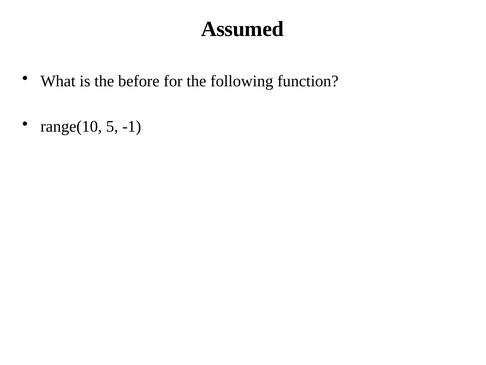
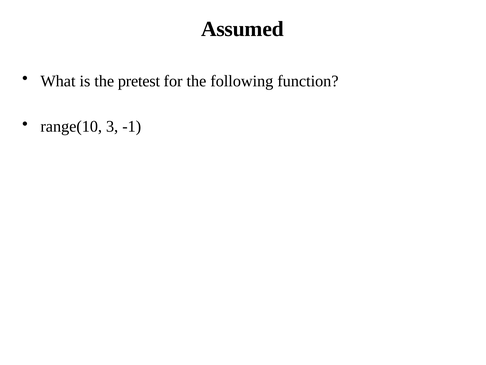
before: before -> pretest
5: 5 -> 3
